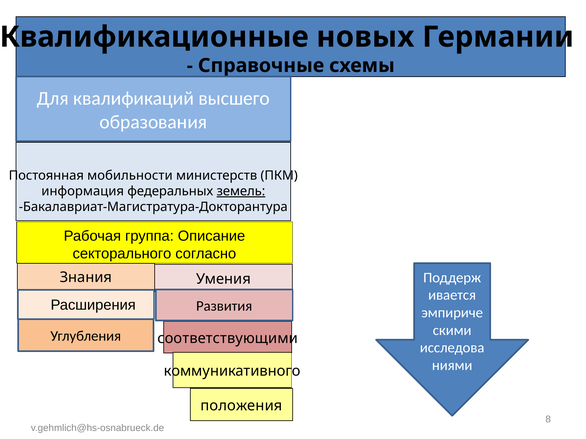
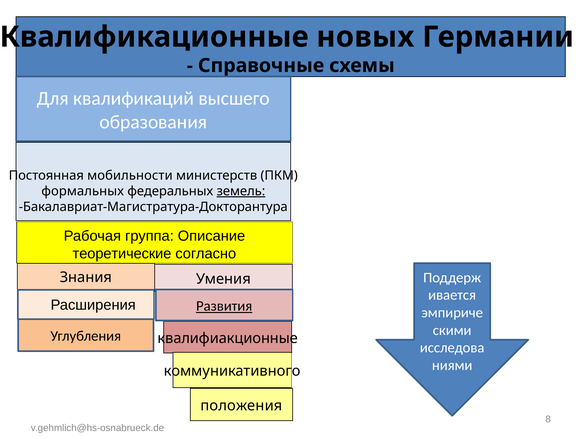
информация: информация -> формальных
секторального: секторального -> теоретические
Развития underline: none -> present
соответствующими: соответствующими -> квалифиакционные
